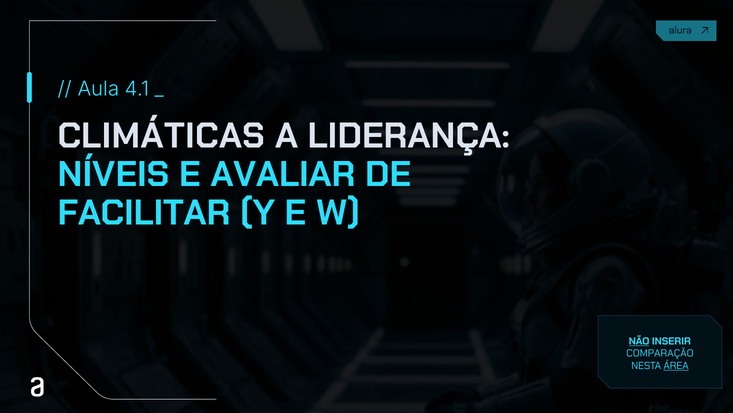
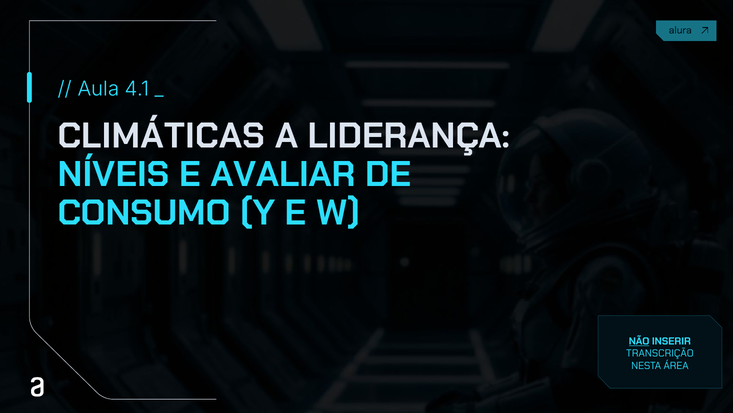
FACILITAR: FACILITAR -> CONSUMO
COMPARAÇÃO: COMPARAÇÃO -> TRANSCRIÇÃO
ÁREA underline: present -> none
